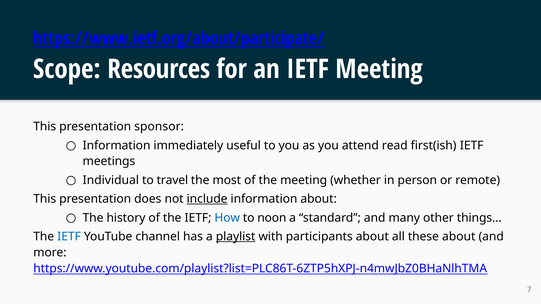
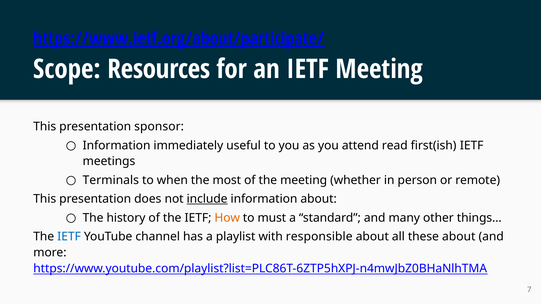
Individual: Individual -> Terminals
travel: travel -> when
How colour: blue -> orange
noon: noon -> must
playlist underline: present -> none
participants: participants -> responsible
